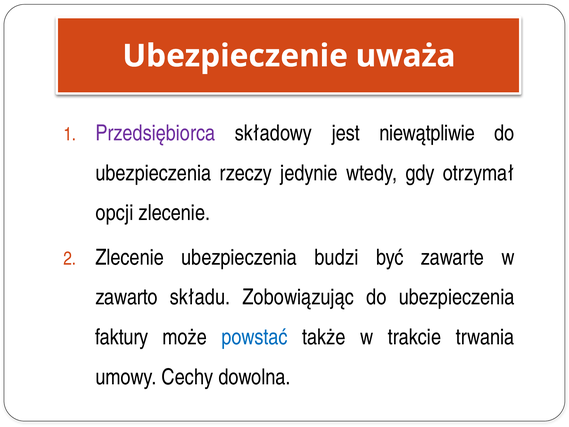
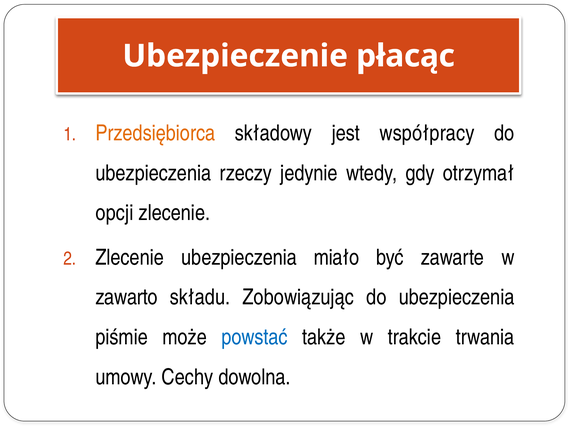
uważa: uważa -> płacąc
Przedsiębiorca colour: purple -> orange
niewątpliwie: niewątpliwie -> współpracy
budzi: budzi -> miało
faktury: faktury -> piśmie
